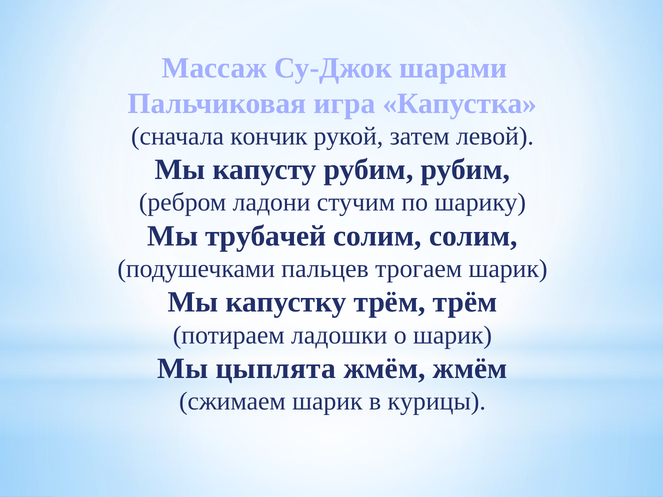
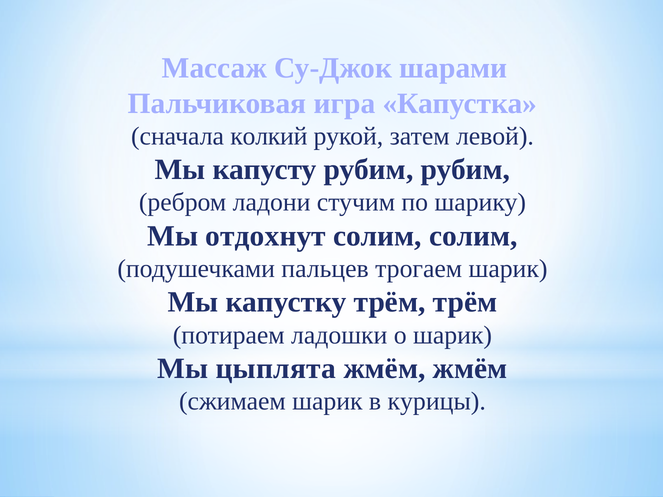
кончик: кончик -> колкий
трубачей: трубачей -> отдохнут
